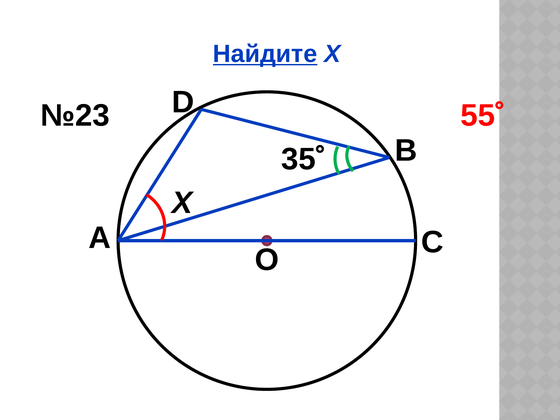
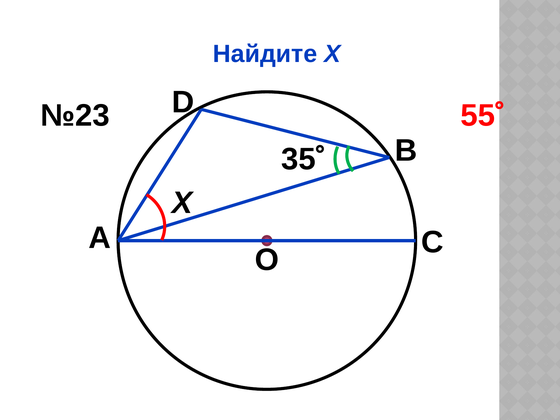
Найдите underline: present -> none
